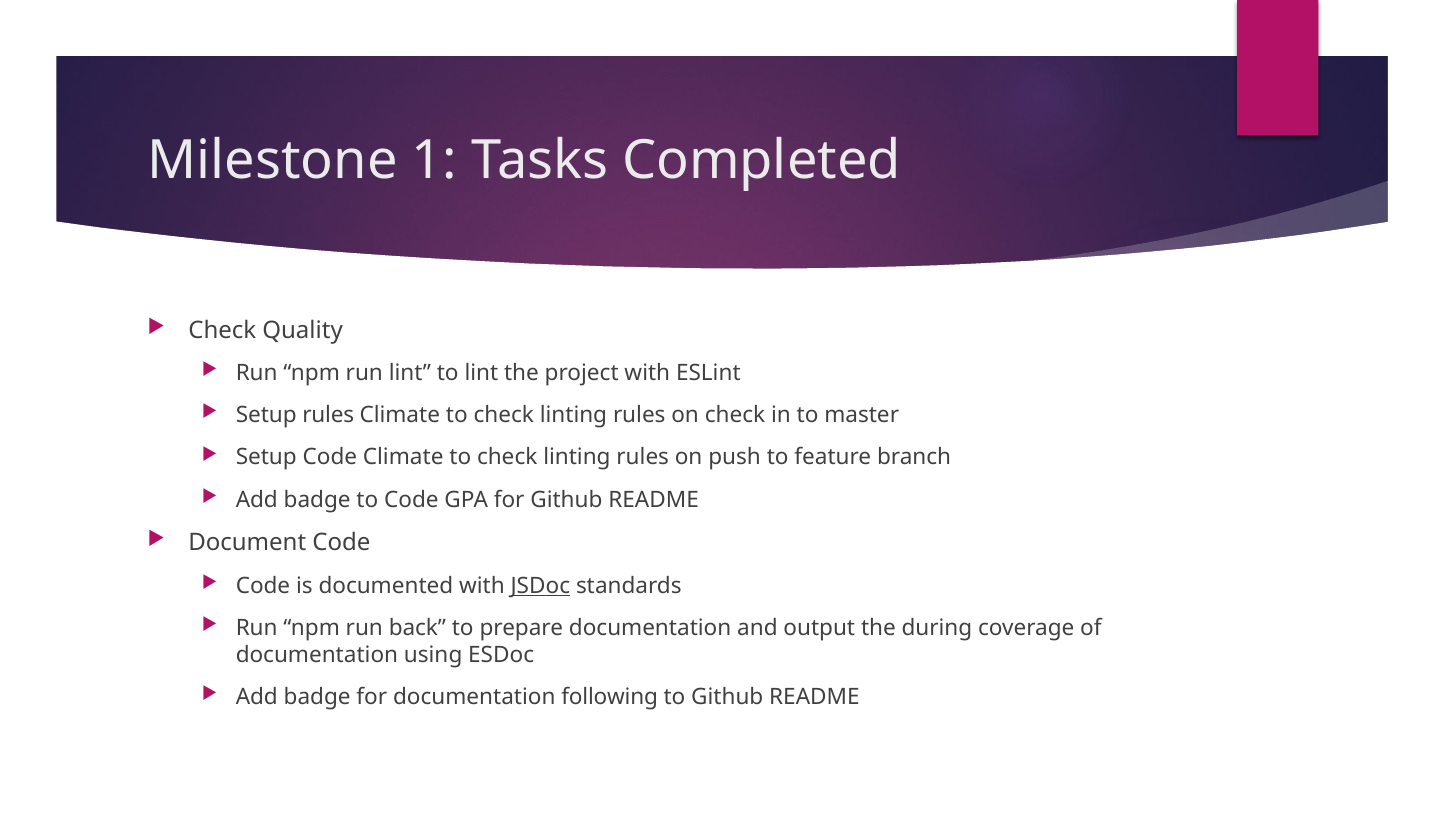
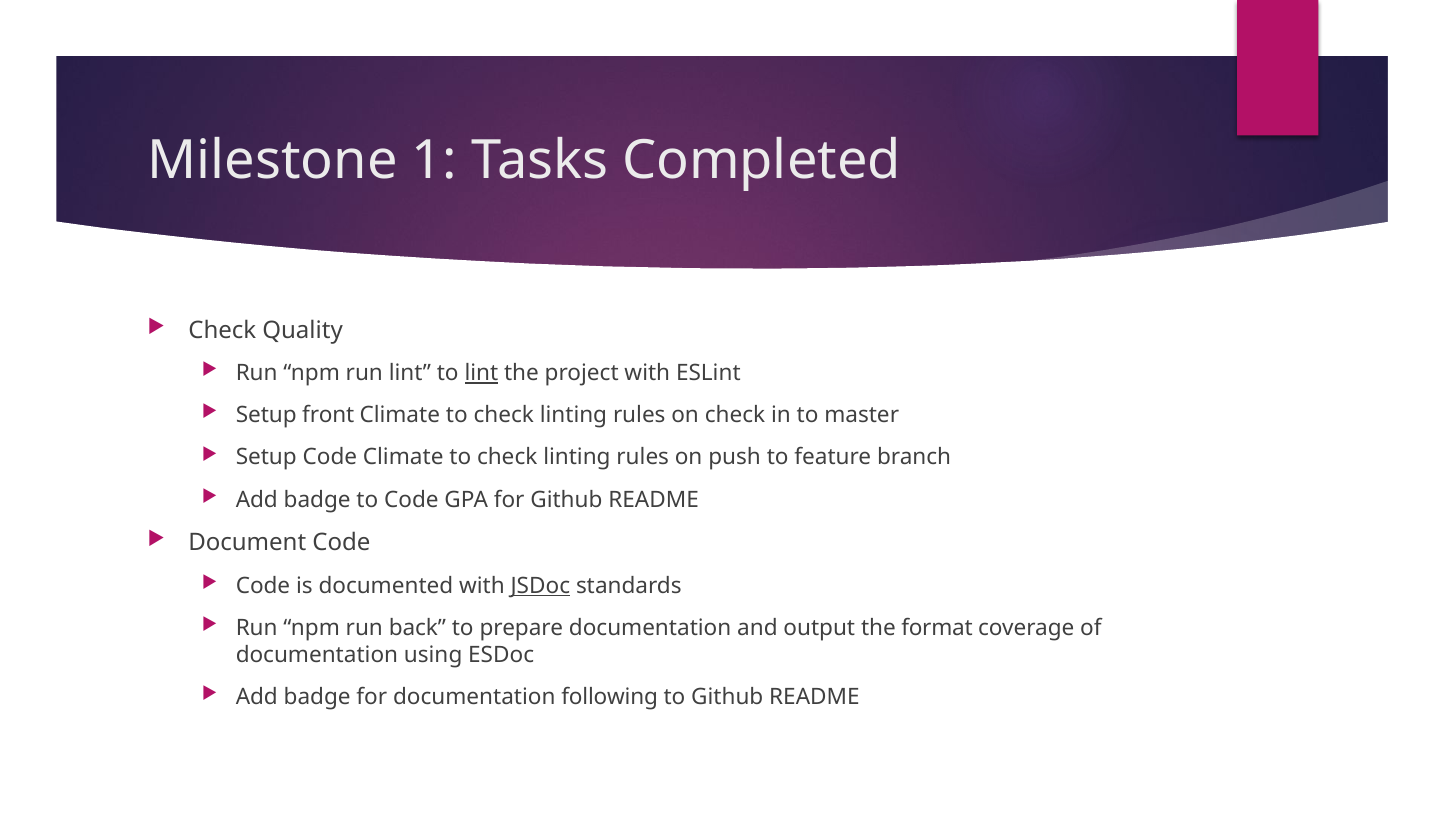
lint at (481, 373) underline: none -> present
Setup rules: rules -> front
during: during -> format
